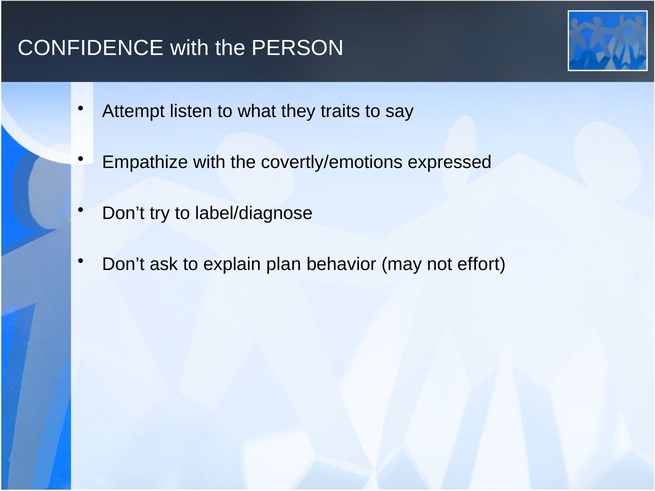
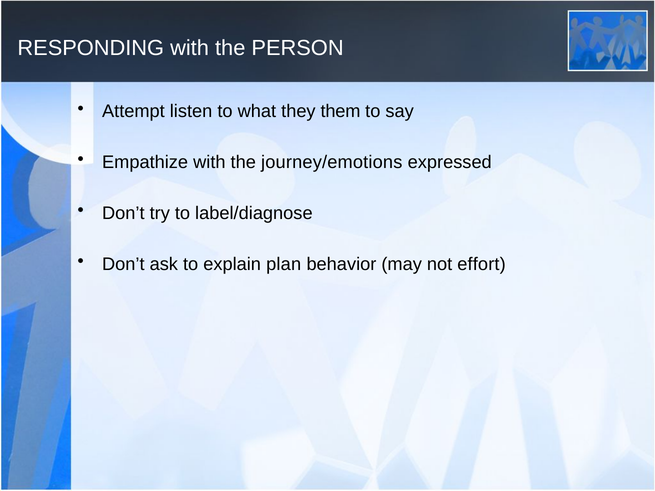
CONFIDENCE: CONFIDENCE -> RESPONDING
traits: traits -> them
covertly/emotions: covertly/emotions -> journey/emotions
